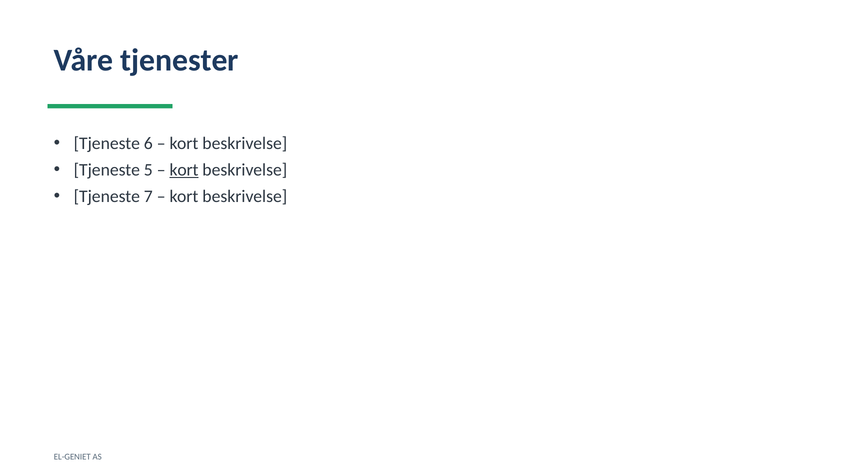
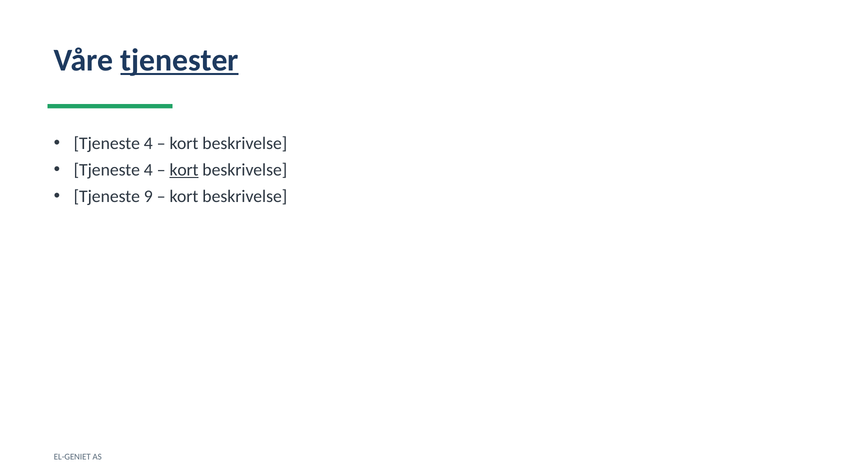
tjenester underline: none -> present
6 at (148, 143): 6 -> 4
5 at (148, 170): 5 -> 4
7: 7 -> 9
